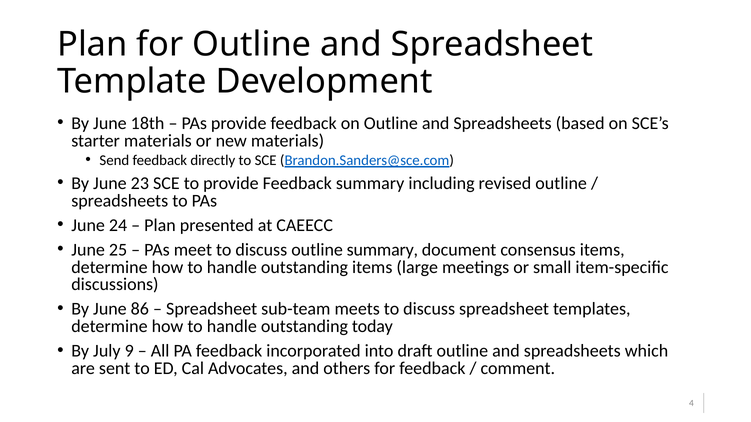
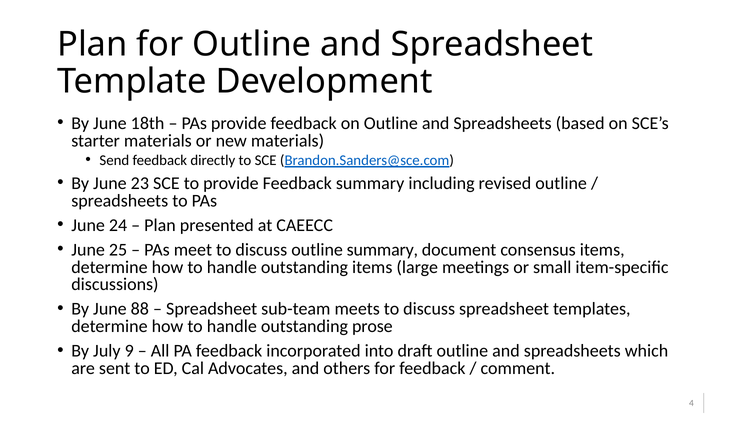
86: 86 -> 88
today: today -> prose
